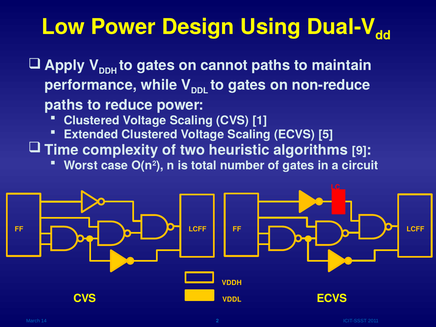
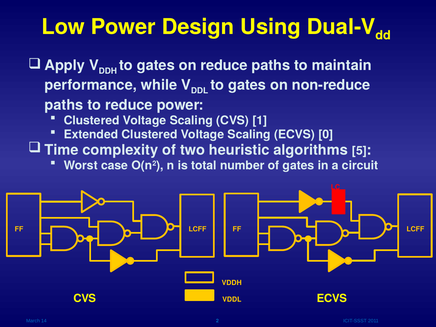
on cannot: cannot -> reduce
5: 5 -> 0
9: 9 -> 5
